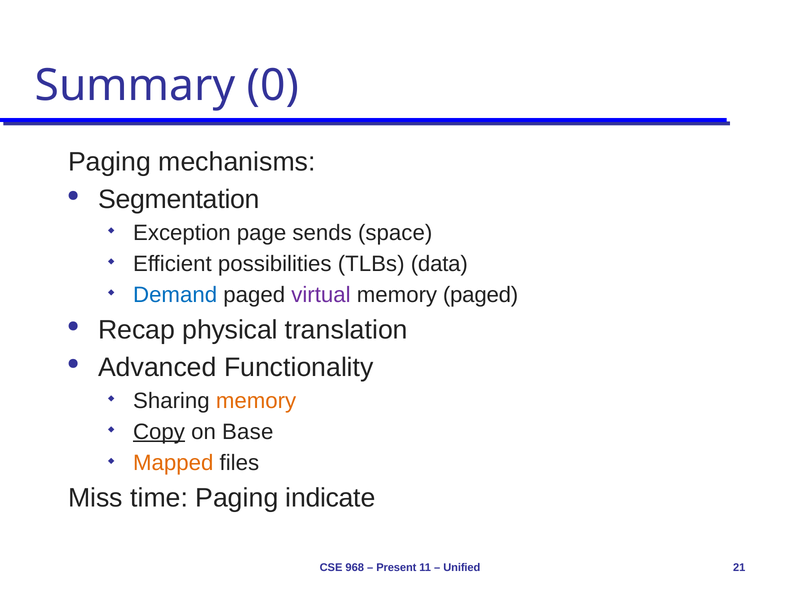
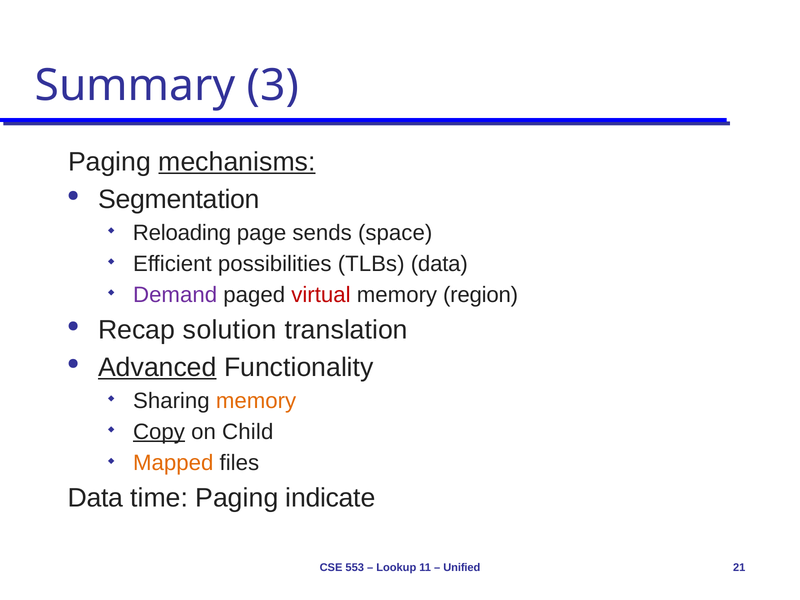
0: 0 -> 3
mechanisms underline: none -> present
Exception: Exception -> Reloading
Demand colour: blue -> purple
virtual colour: purple -> red
memory paged: paged -> region
physical: physical -> solution
Advanced underline: none -> present
Base: Base -> Child
Miss at (95, 498): Miss -> Data
968: 968 -> 553
Present: Present -> Lookup
